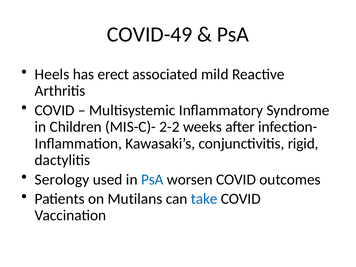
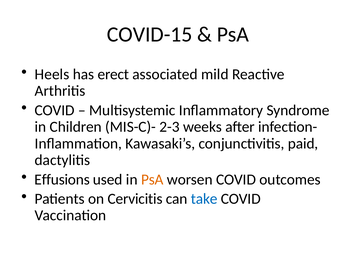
COVID-49: COVID-49 -> COVID-15
2-2: 2-2 -> 2-3
rigid: rigid -> paid
Serology: Serology -> Effusions
PsA at (152, 179) colour: blue -> orange
Mutilans: Mutilans -> Cervicitis
